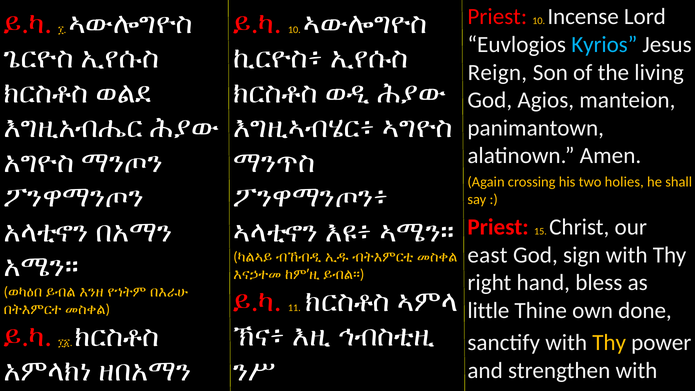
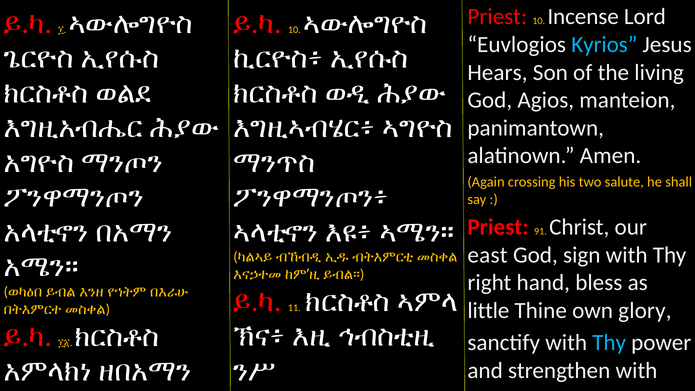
Reign: Reign -> Hears
holies: holies -> salute
15: 15 -> 91
done: done -> glory
Thy at (609, 343) colour: yellow -> light blue
